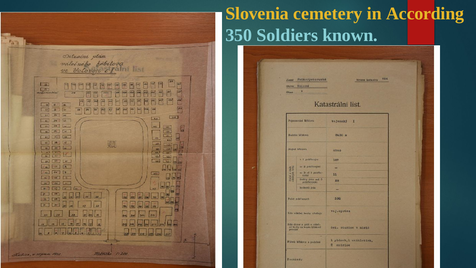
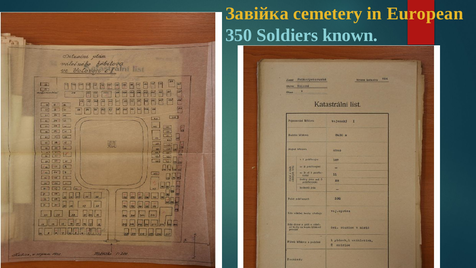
Slovenia: Slovenia -> Завійка
According: According -> European
